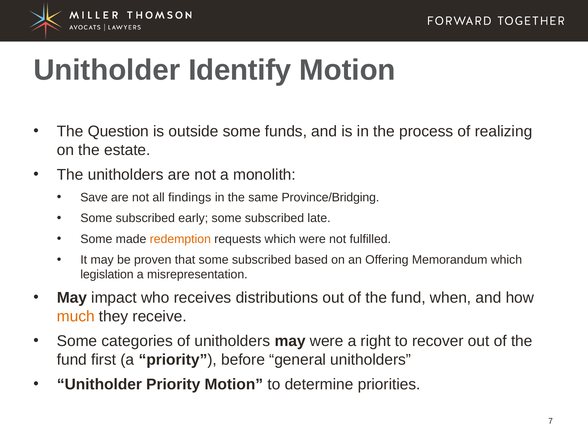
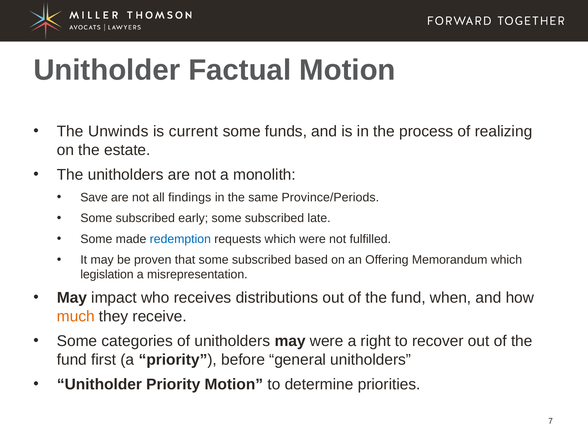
Identify: Identify -> Factual
Question: Question -> Unwinds
outside: outside -> current
Province/Bridging: Province/Bridging -> Province/Periods
redemption colour: orange -> blue
